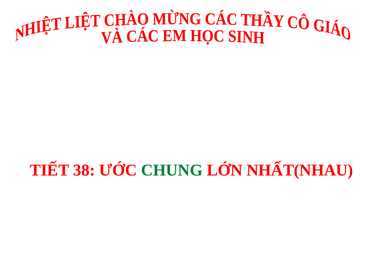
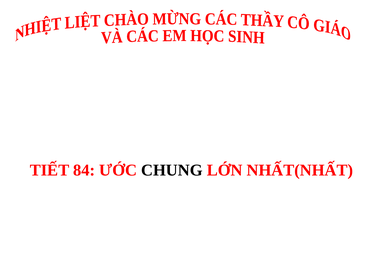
38: 38 -> 84
CHUNG colour: green -> black
NHẤT(NHAU: NHẤT(NHAU -> NHẤT(NHẤT
